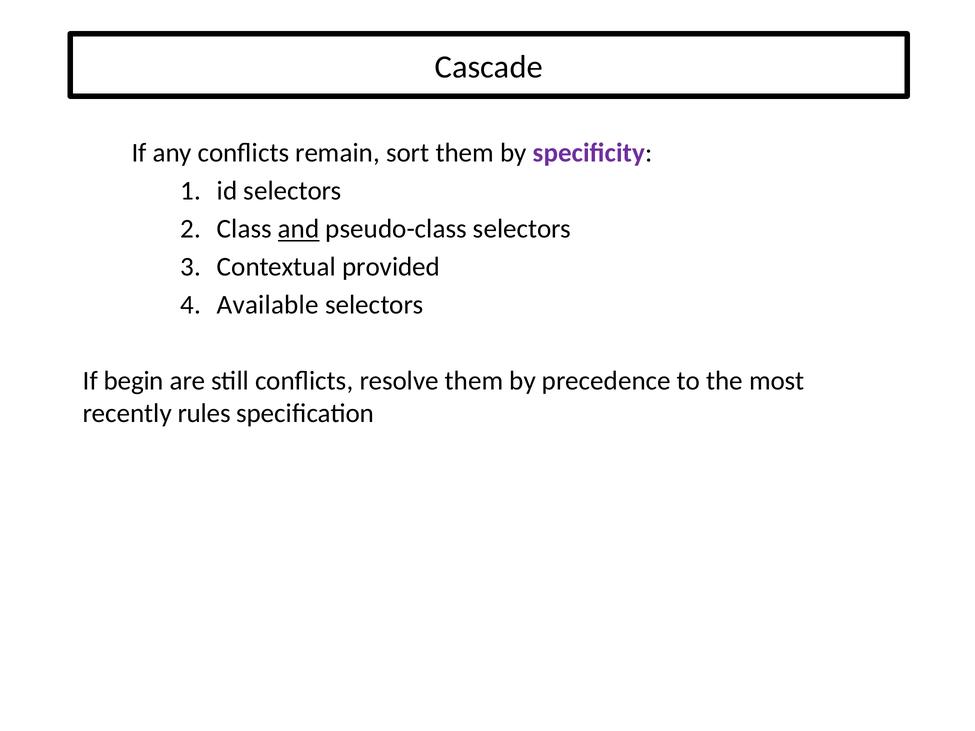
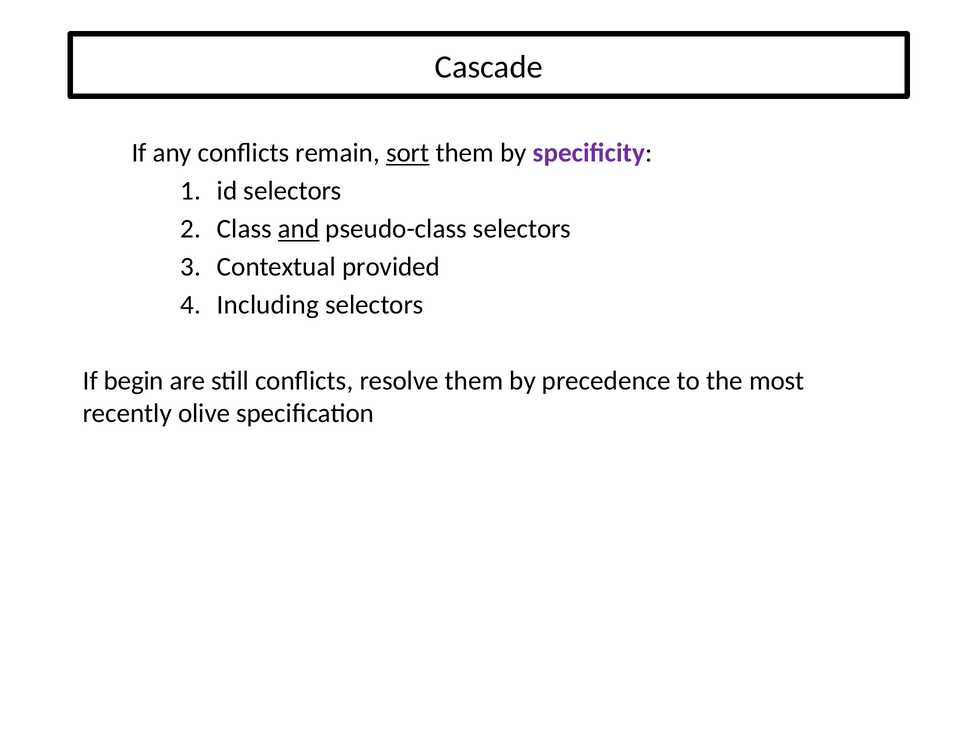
sort underline: none -> present
Available: Available -> Including
rules: rules -> olive
